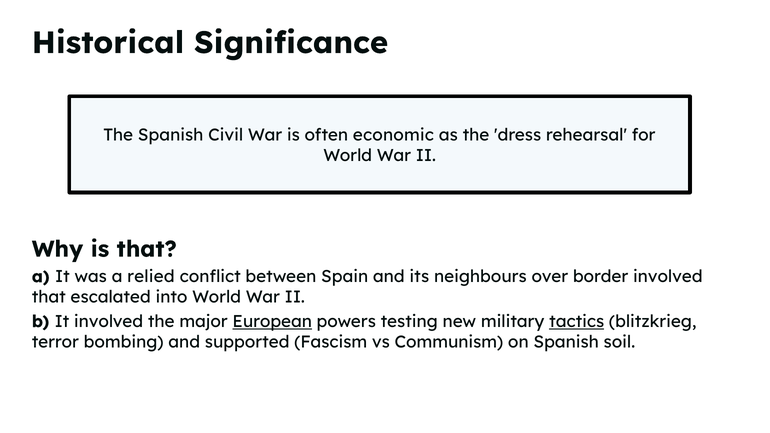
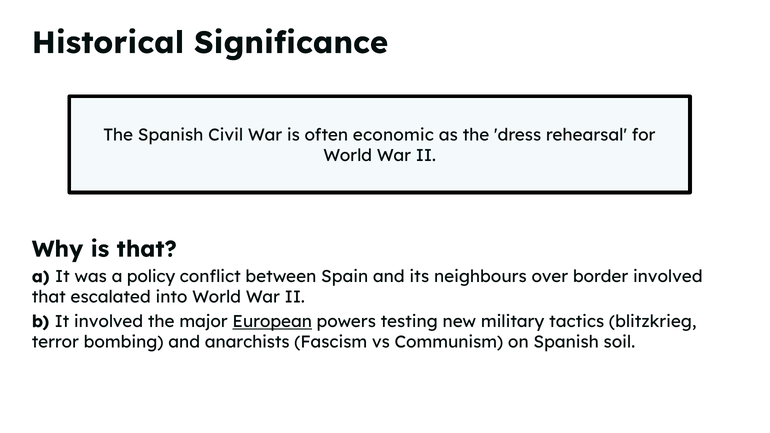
relied: relied -> policy
tactics underline: present -> none
supported: supported -> anarchists
